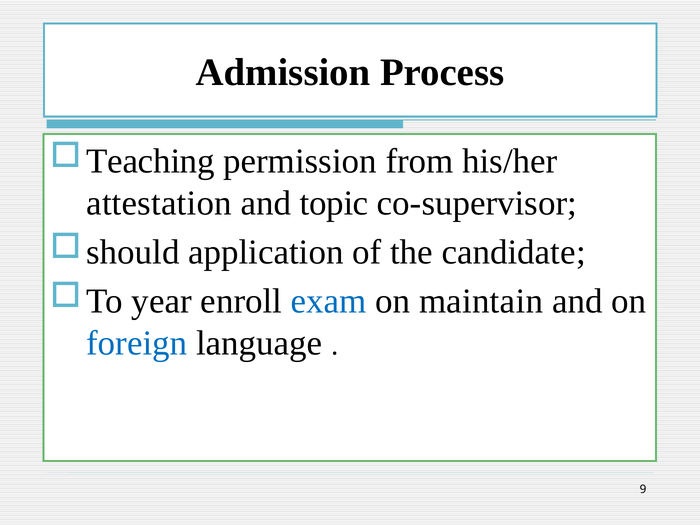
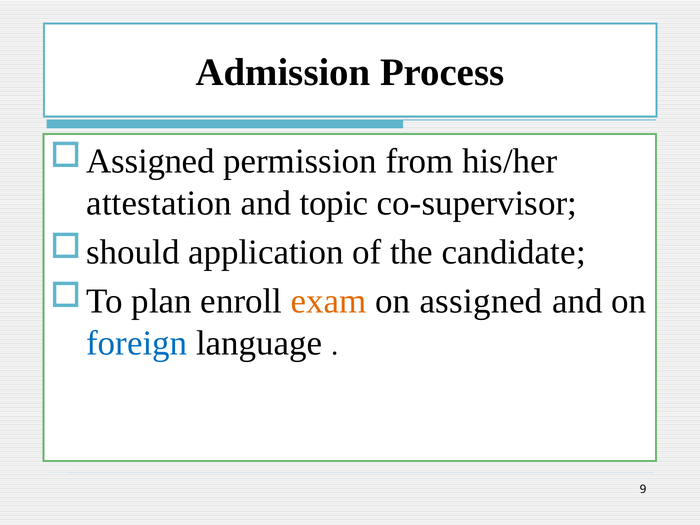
Teaching at (151, 161): Teaching -> Assigned
year: year -> plan
exam colour: blue -> orange
on maintain: maintain -> assigned
